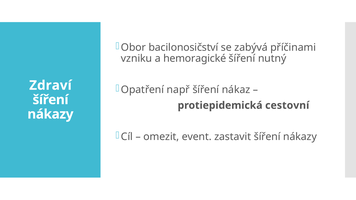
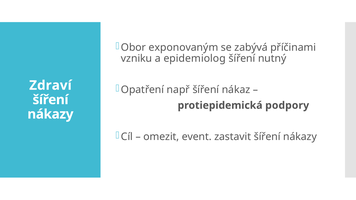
bacilonosičství: bacilonosičství -> exponovaným
hemoragické: hemoragické -> epidemiolog
cestovní: cestovní -> podpory
